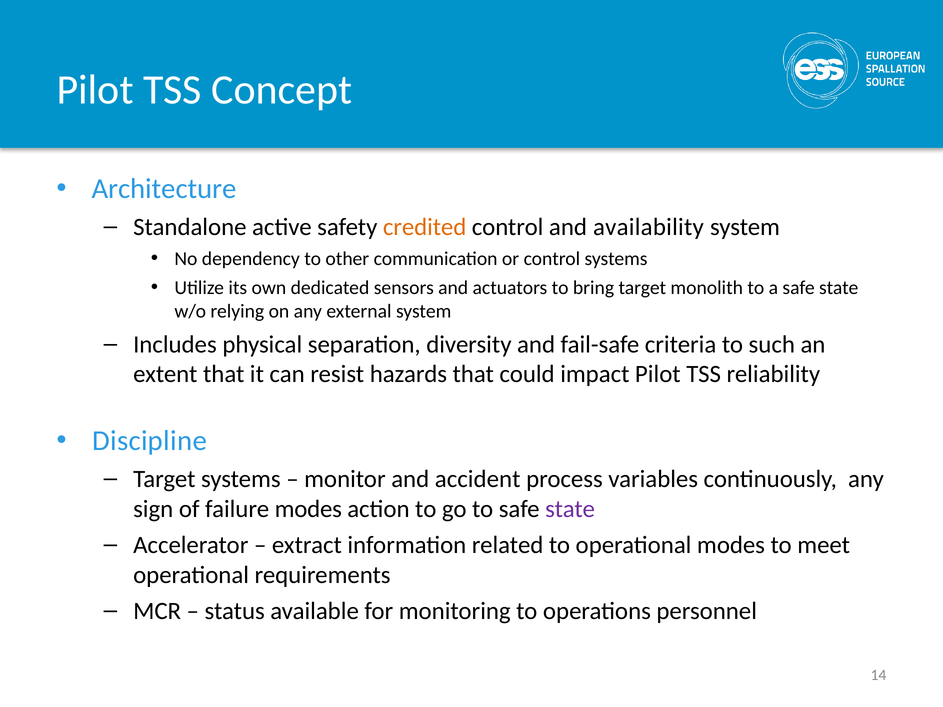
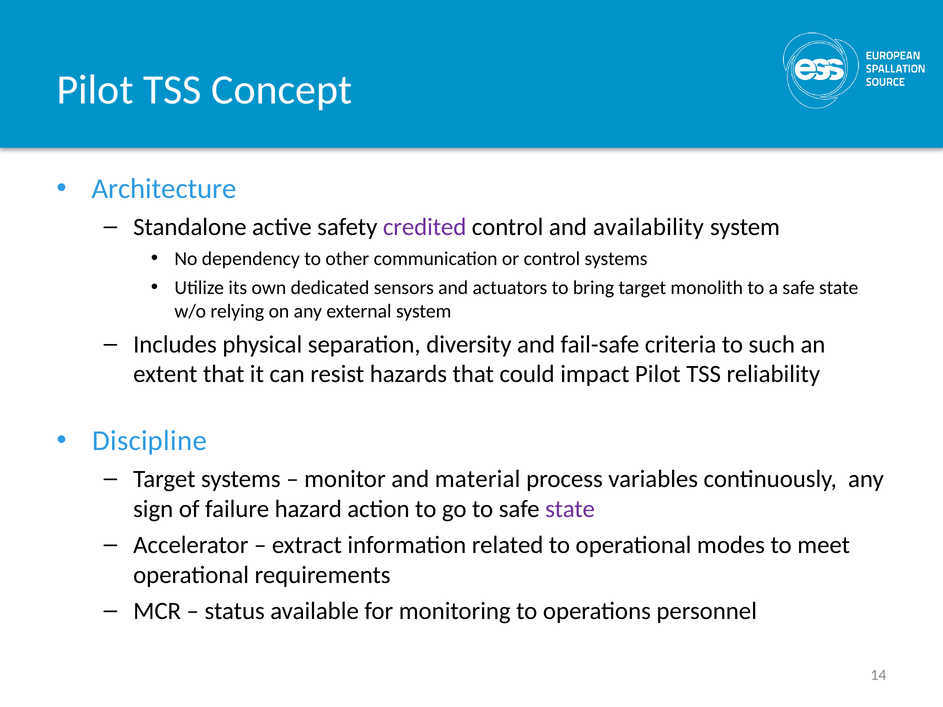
credited colour: orange -> purple
accident: accident -> material
failure modes: modes -> hazard
